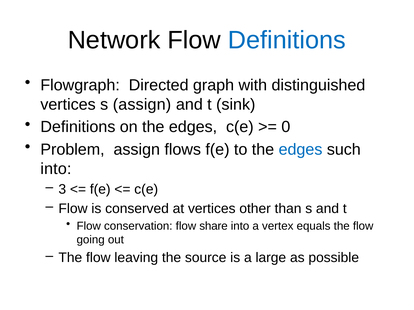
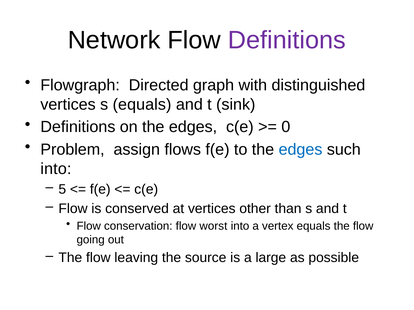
Definitions at (287, 40) colour: blue -> purple
s assign: assign -> equals
3: 3 -> 5
share: share -> worst
